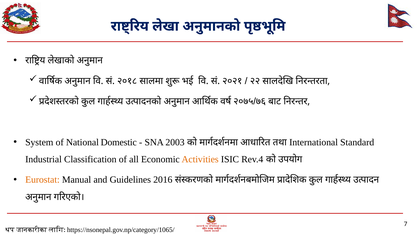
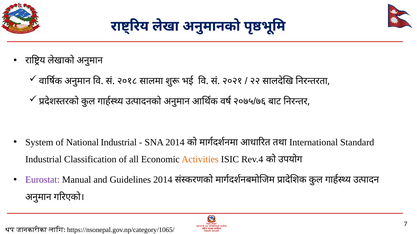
National Domestic: Domestic -> Industrial
SNA 2003: 2003 -> 2014
Eurostat colour: orange -> purple
Guidelines 2016: 2016 -> 2014
